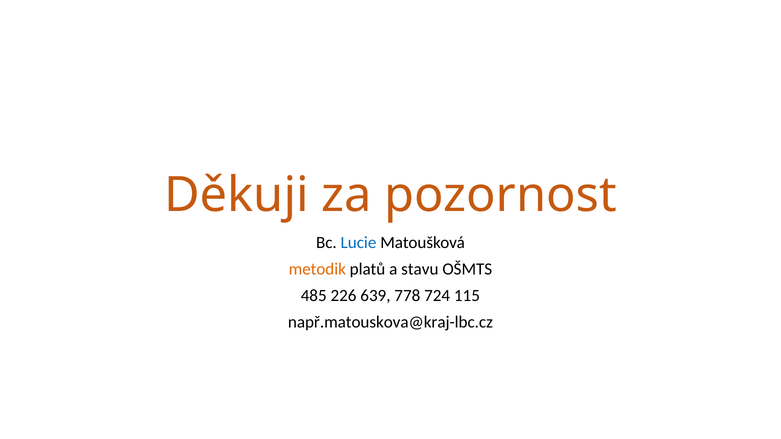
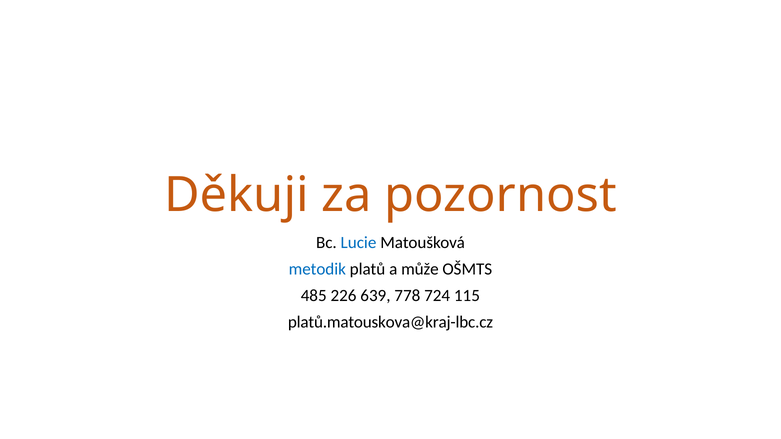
metodik colour: orange -> blue
stavu: stavu -> může
např.matouskova@kraj-lbc.cz: např.matouskova@kraj-lbc.cz -> platů.matouskova@kraj-lbc.cz
